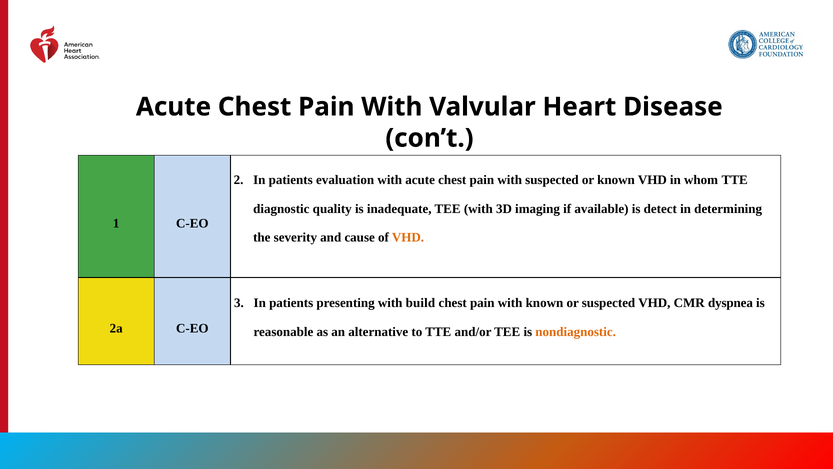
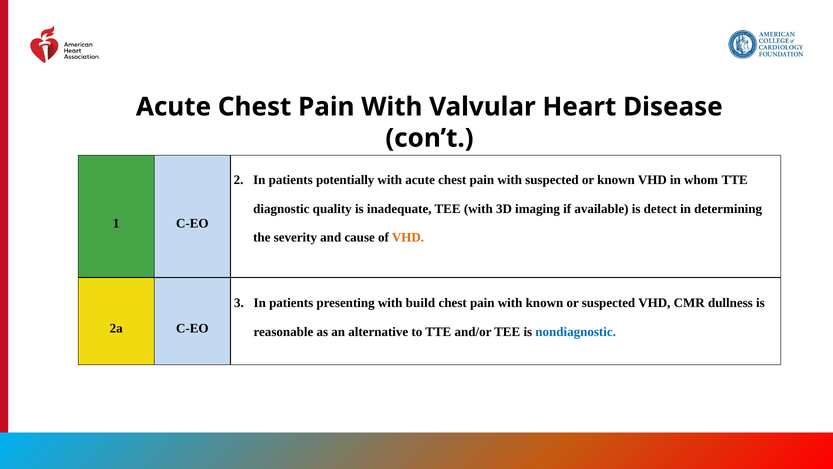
evaluation: evaluation -> potentially
dyspnea: dyspnea -> dullness
nondiagnostic colour: orange -> blue
